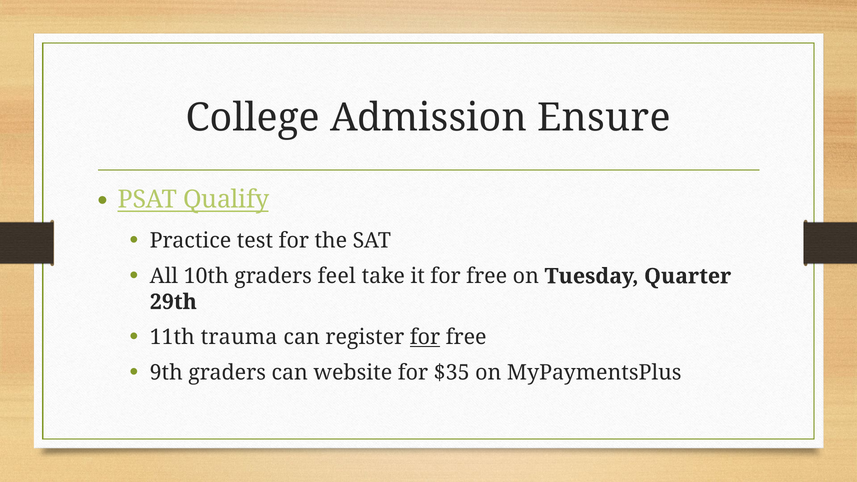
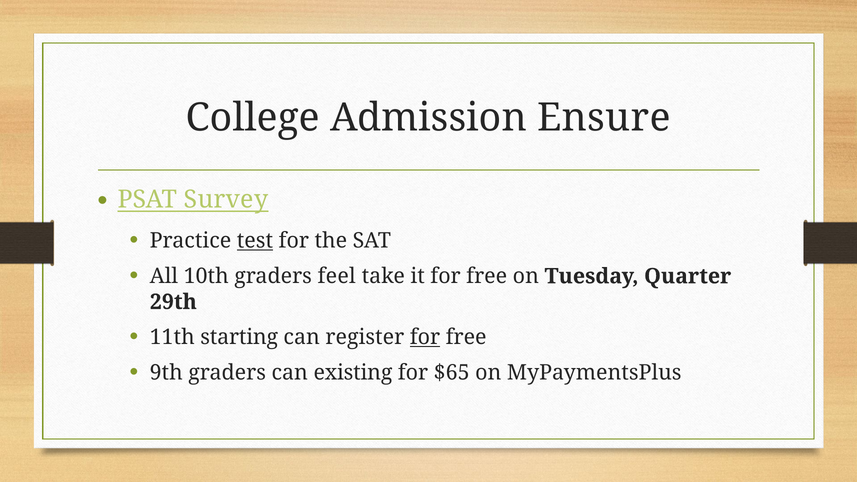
Qualify: Qualify -> Survey
test underline: none -> present
trauma: trauma -> starting
website: website -> existing
$35: $35 -> $65
